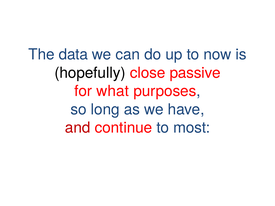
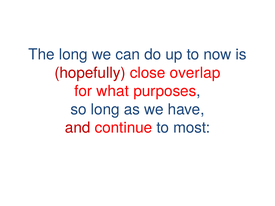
The data: data -> long
hopefully colour: black -> red
passive: passive -> overlap
